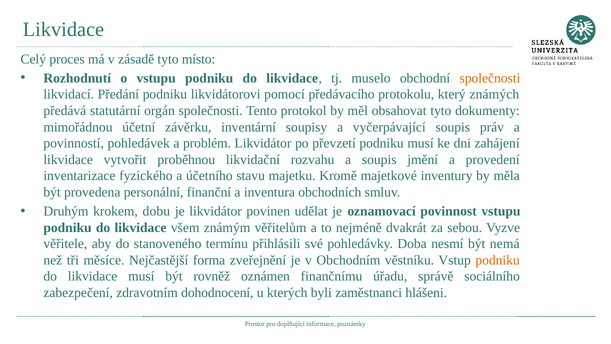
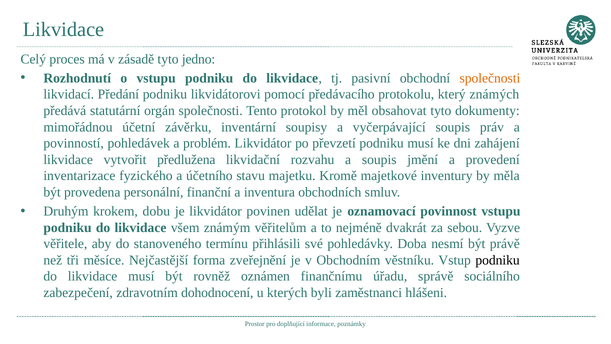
místo: místo -> jedno
muselo: muselo -> pasivní
proběhnou: proběhnou -> předlužena
nemá: nemá -> právě
podniku at (498, 260) colour: orange -> black
